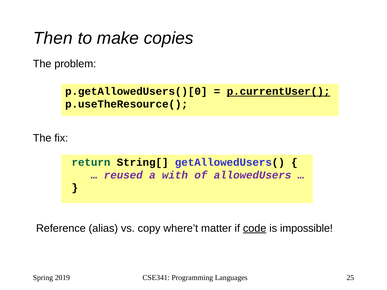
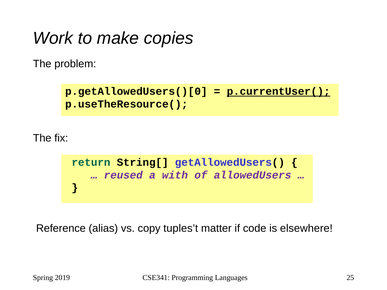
Then: Then -> Work
where’t: where’t -> tuples’t
code underline: present -> none
impossible: impossible -> elsewhere
